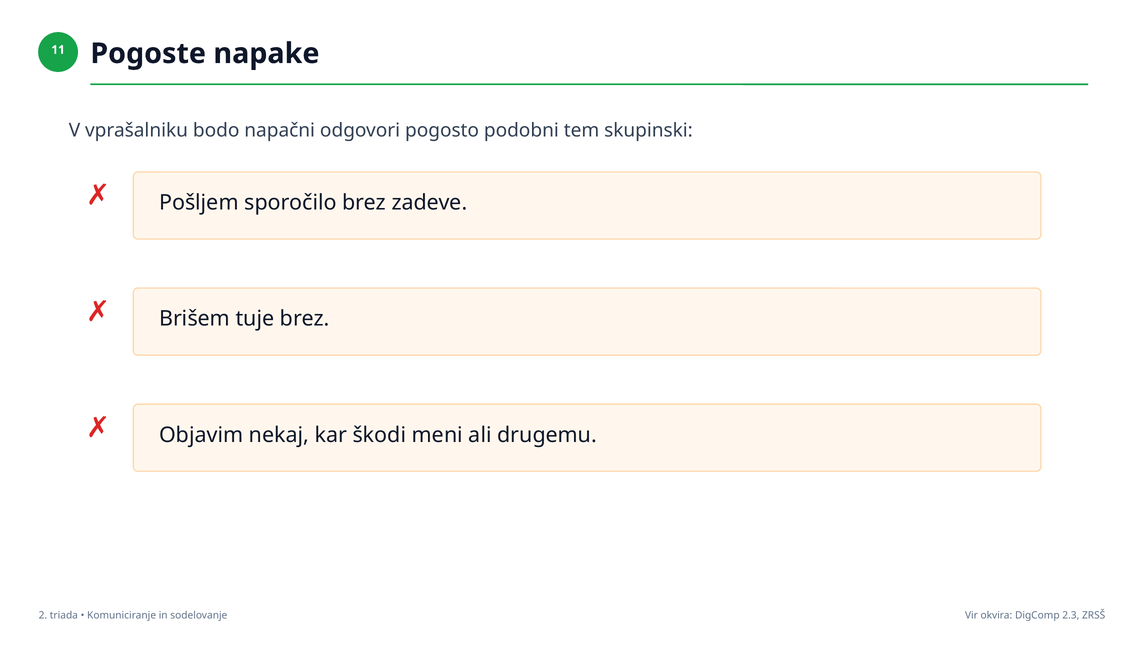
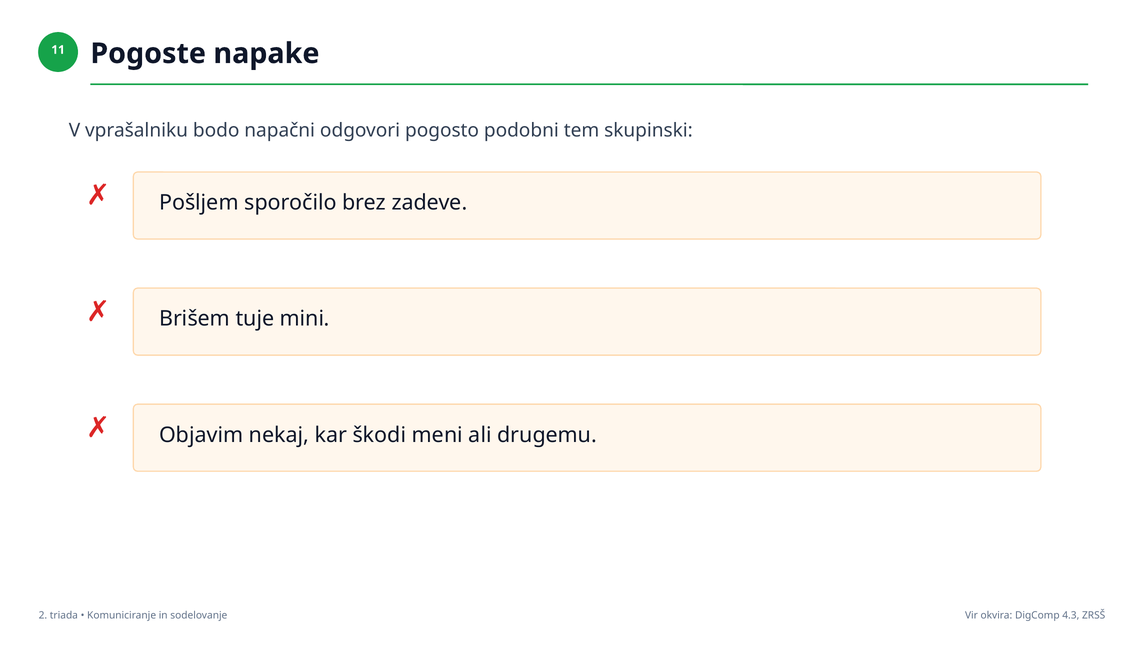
tuje brez: brez -> mini
2.3: 2.3 -> 4.3
